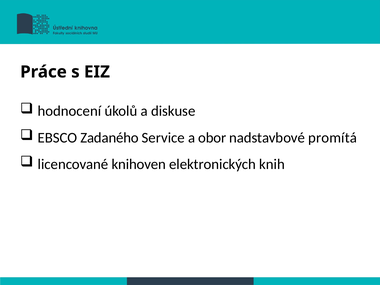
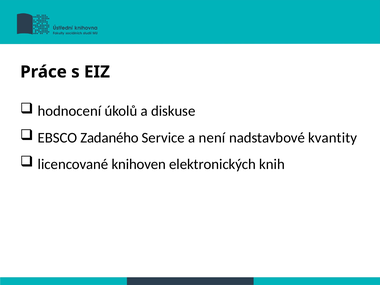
obor: obor -> není
promítá: promítá -> kvantity
